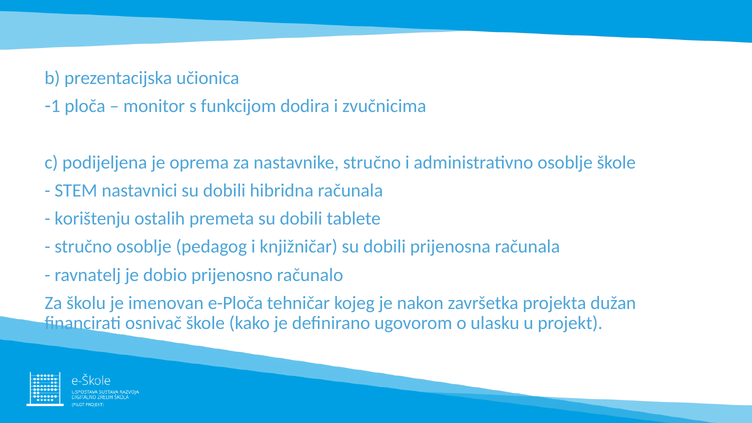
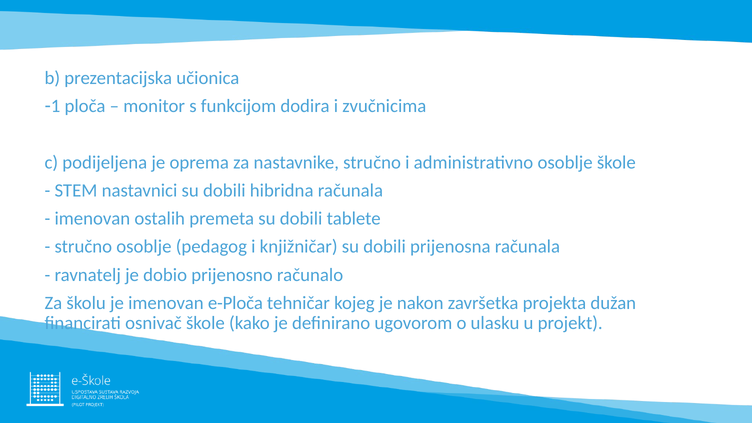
korištenju at (92, 219): korištenju -> imenovan
